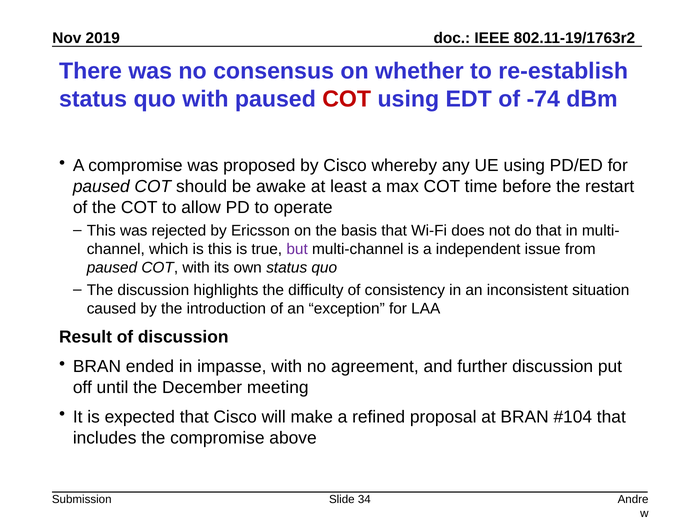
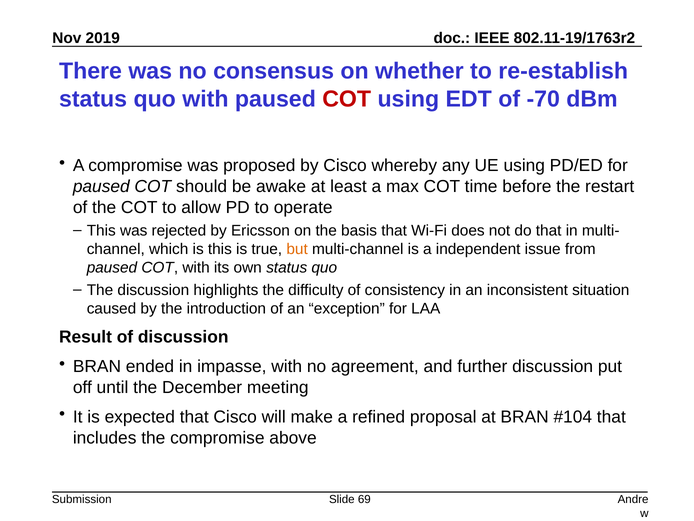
-74: -74 -> -70
but colour: purple -> orange
34: 34 -> 69
